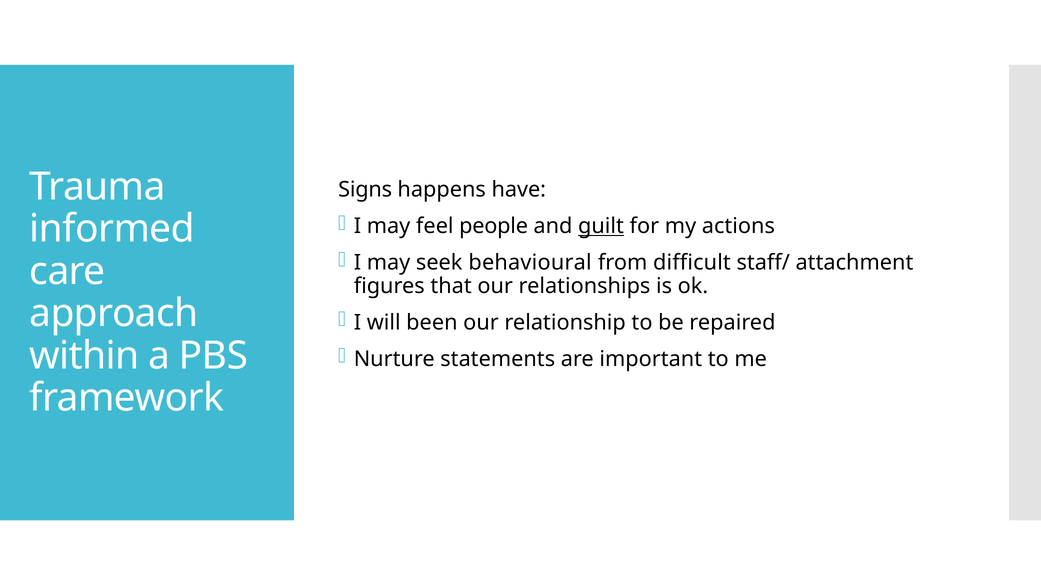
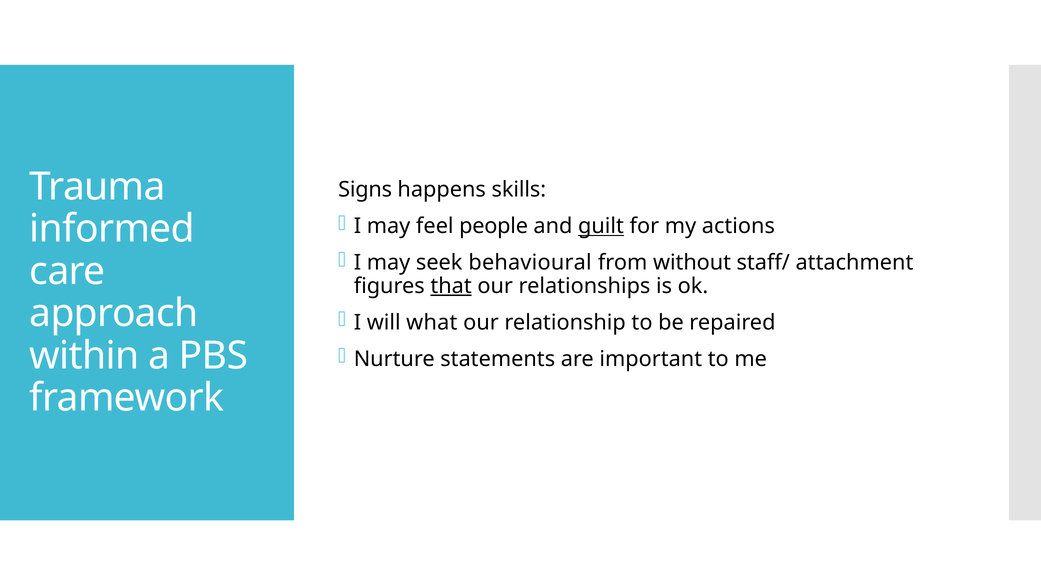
have: have -> skills
difficult: difficult -> without
that underline: none -> present
been: been -> what
